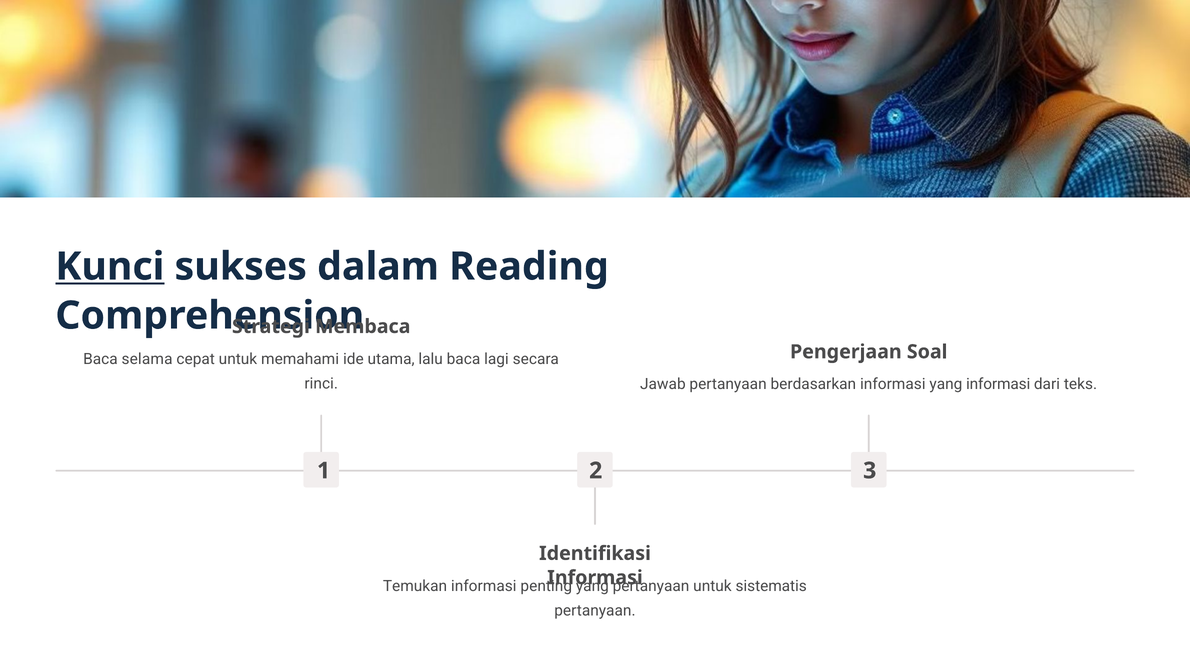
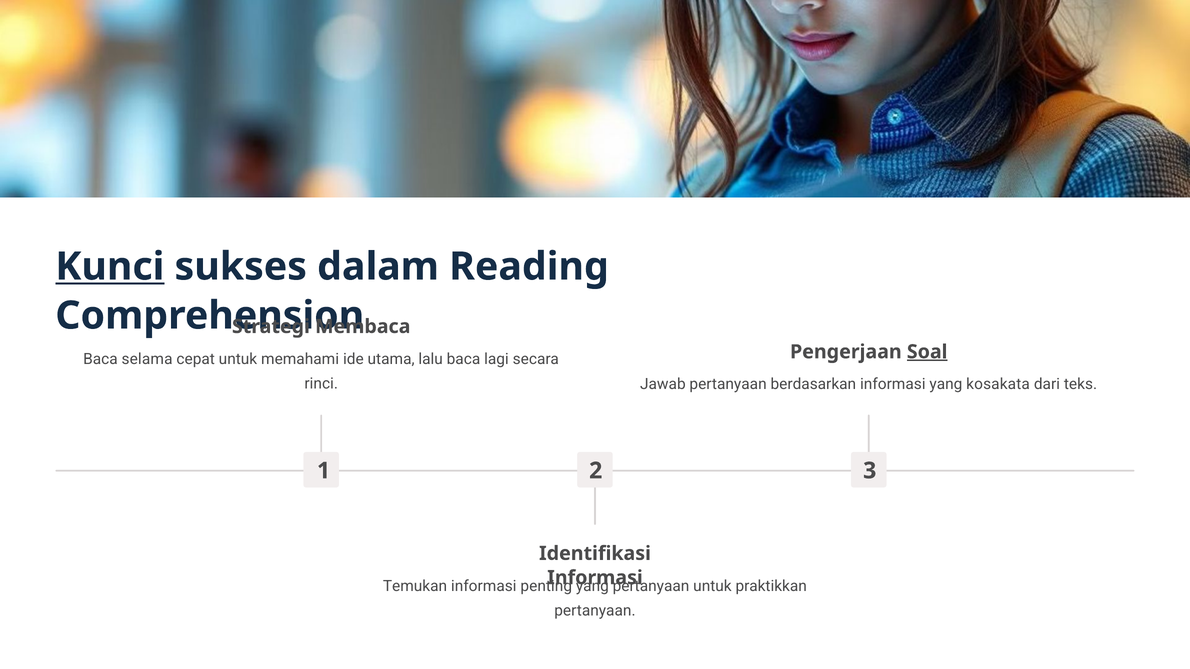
Soal underline: none -> present
yang informasi: informasi -> kosakata
sistematis: sistematis -> praktikkan
